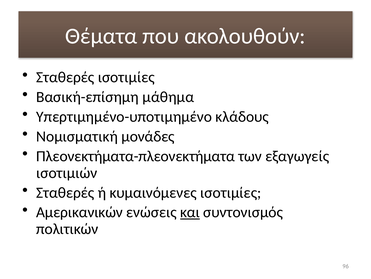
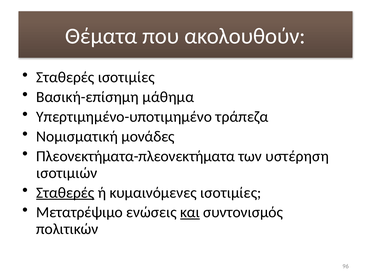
κλάδους: κλάδους -> τράπεζα
εξαγωγείς: εξαγωγείς -> υστέρηση
Σταθερές at (65, 192) underline: none -> present
Αμερικανικών: Αμερικανικών -> Μετατρέψιμο
